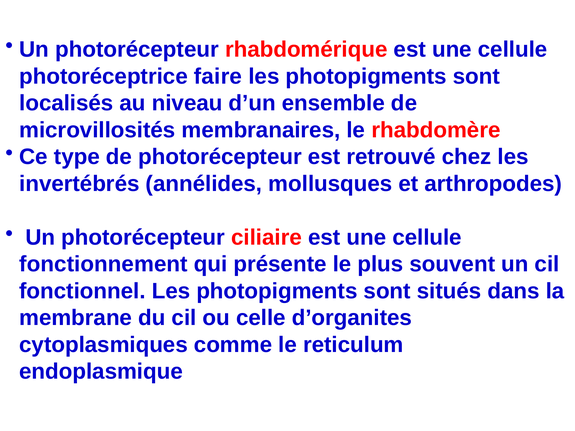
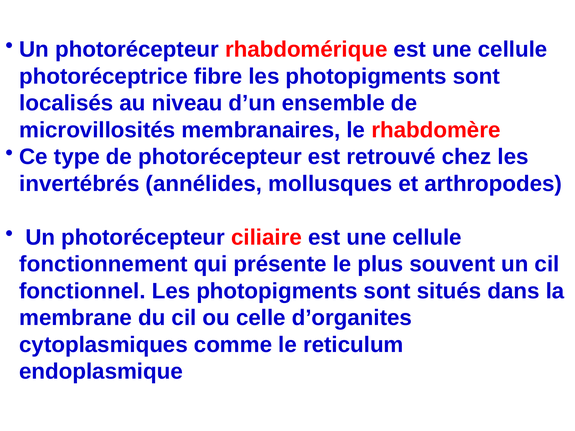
faire: faire -> fibre
